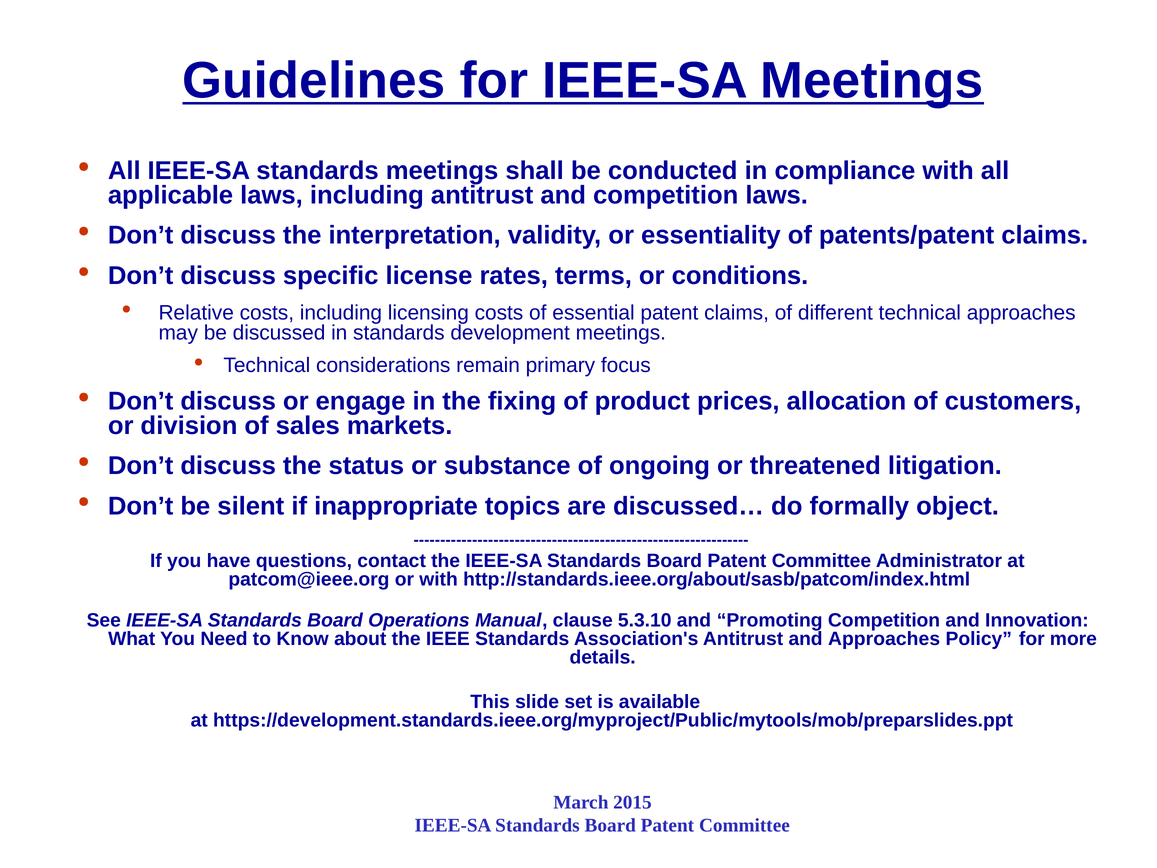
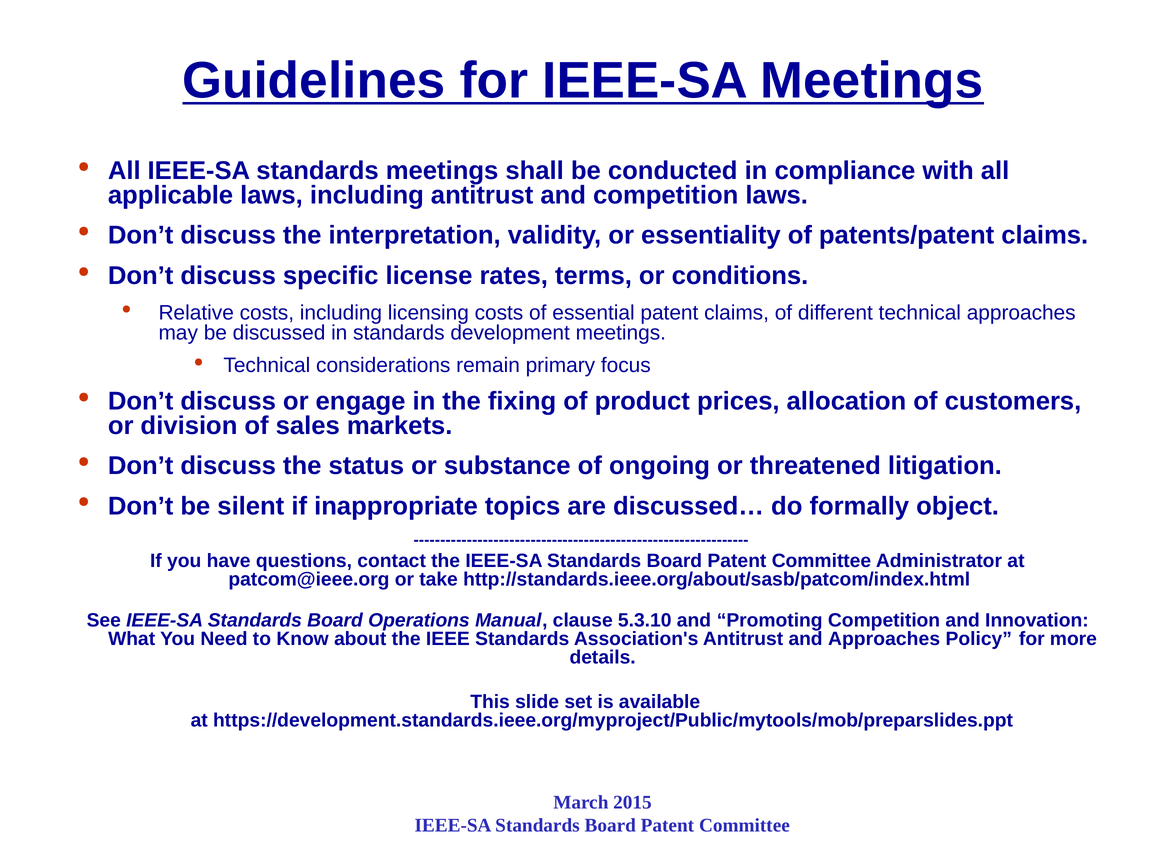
or with: with -> take
